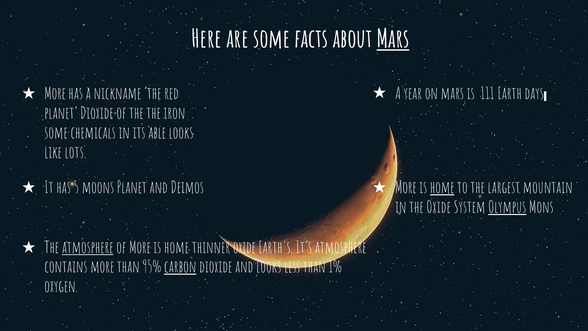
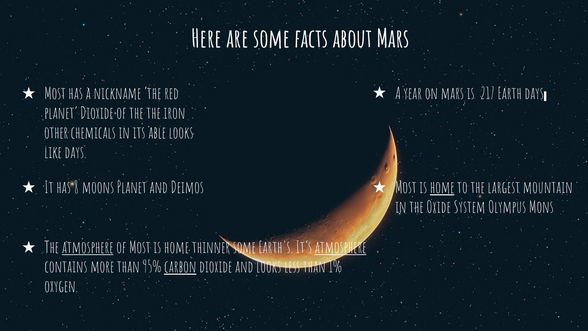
Mars at (393, 39) underline: present -> none
111: 111 -> 217
More at (55, 94): More -> Most
some at (56, 133): some -> other
like lots: lots -> days
5: 5 -> 8
More at (406, 188): More -> Most
Olympus underline: present -> none
of More: More -> Most
thinner oxide: oxide -> some
atmosphere at (341, 247) underline: none -> present
